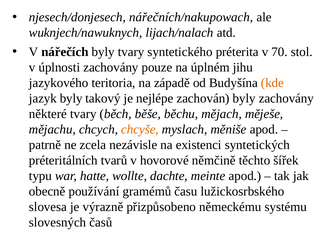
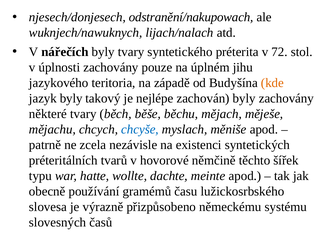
nářečních/nakupowach: nářečních/nakupowach -> odstranění/nakupowach
70: 70 -> 72
chcyše colour: orange -> blue
